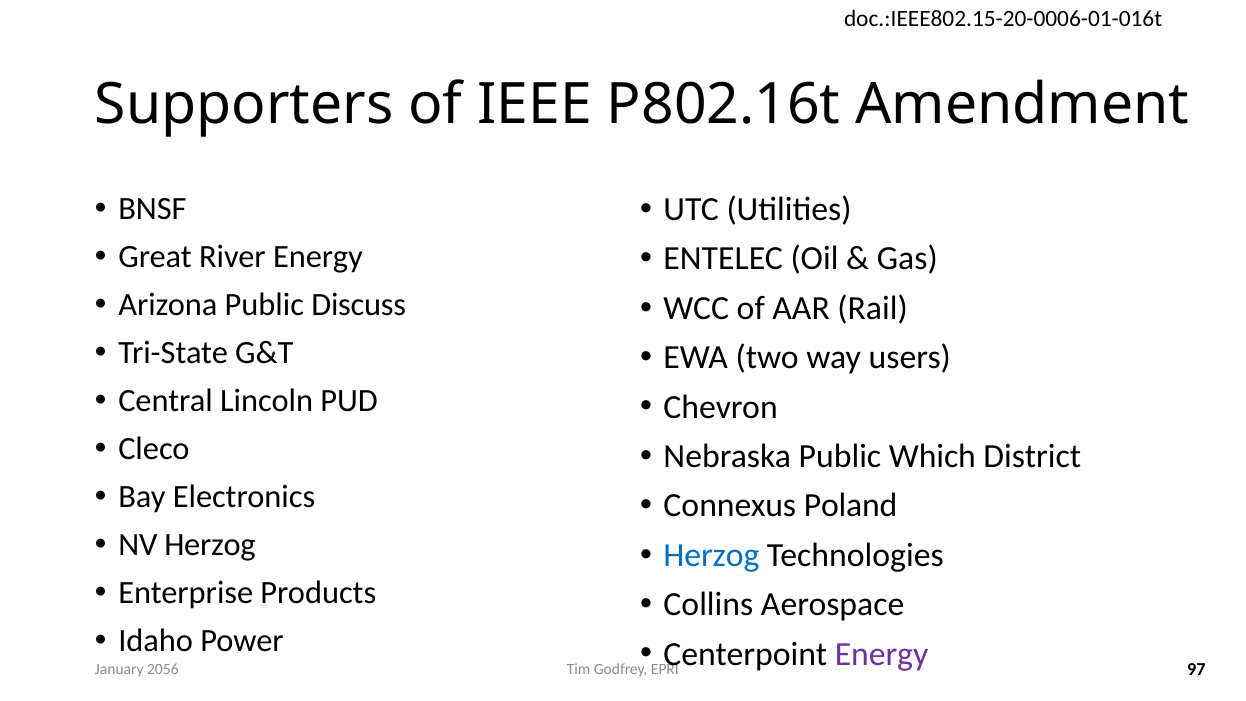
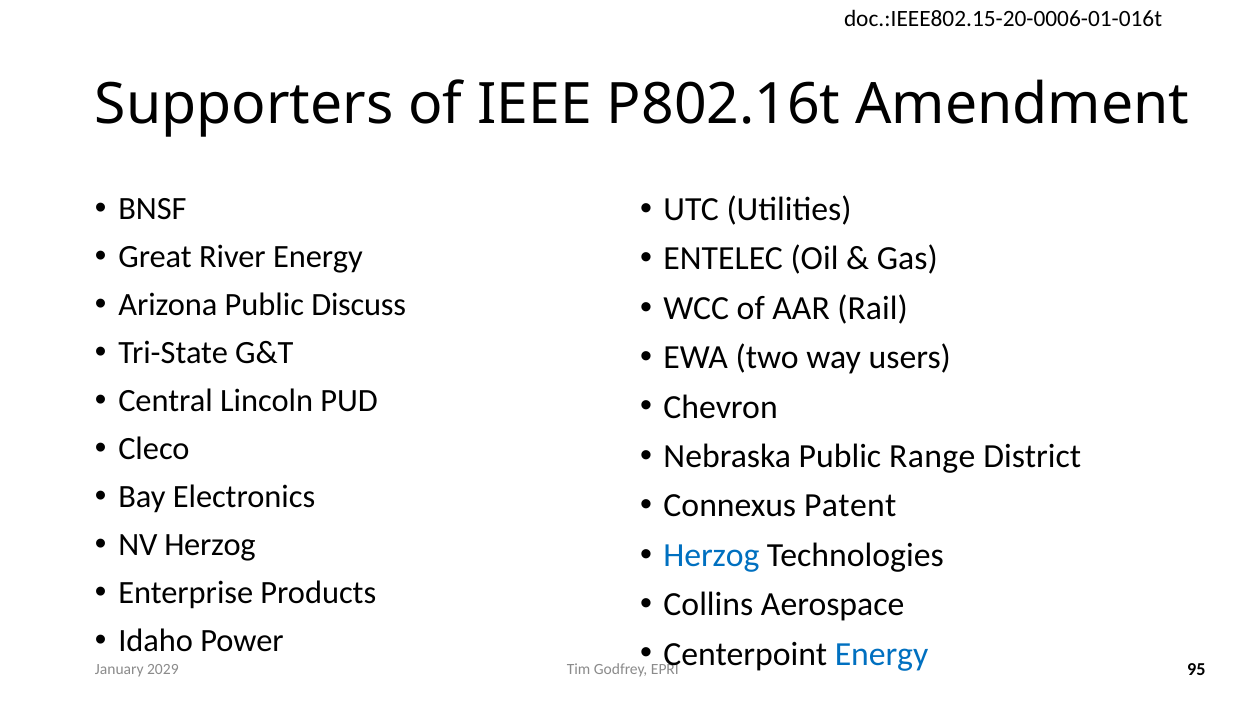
Which: Which -> Range
Poland: Poland -> Patent
Energy at (882, 654) colour: purple -> blue
97: 97 -> 95
2056: 2056 -> 2029
